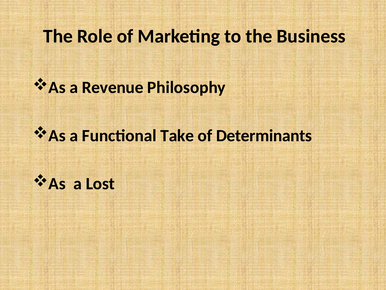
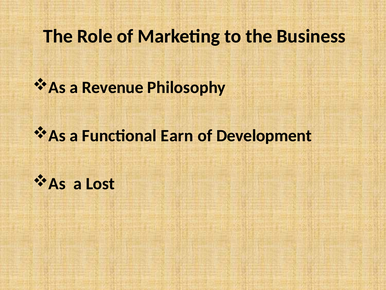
Take: Take -> Earn
Determinants: Determinants -> Development
